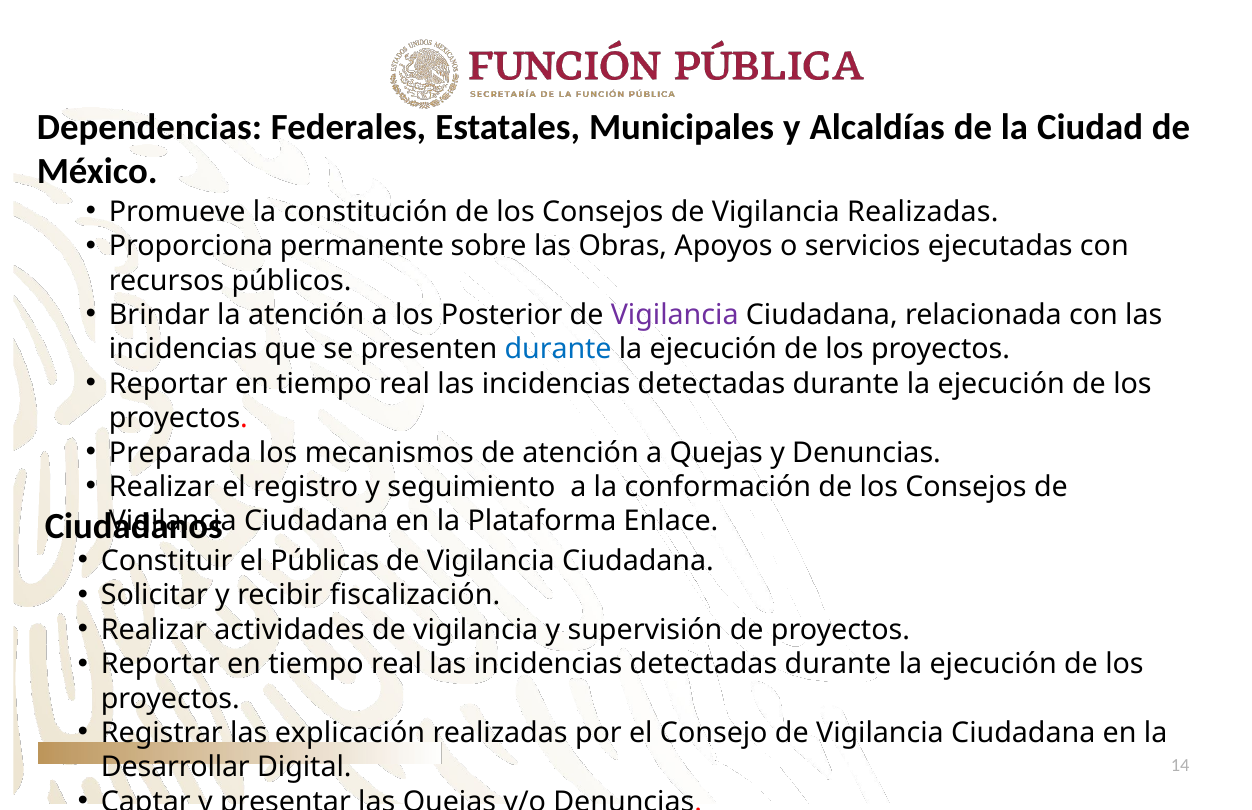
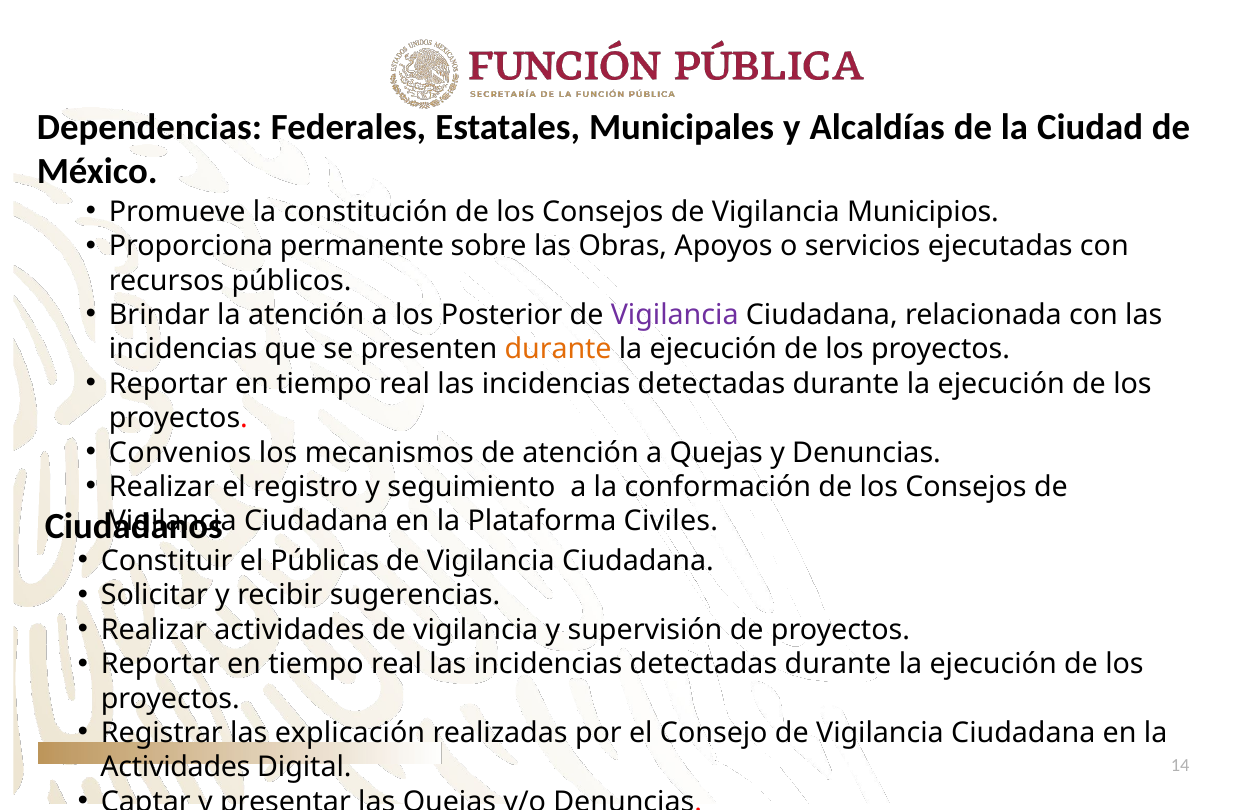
Vigilancia Realizadas: Realizadas -> Municipios
durante at (558, 349) colour: blue -> orange
Preparada: Preparada -> Convenios
Enlace: Enlace -> Civiles
fiscalización: fiscalización -> sugerencias
Desarrollar at (175, 767): Desarrollar -> Actividades
